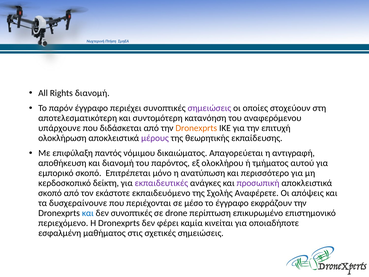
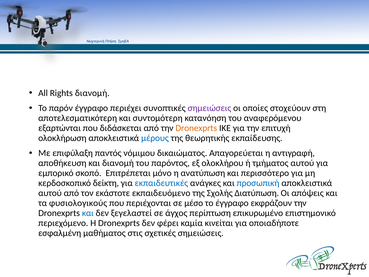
υπάρχουνε: υπάρχουνε -> εξαρτώνται
μέρους colour: purple -> blue
εκπαιδευτικές colour: purple -> blue
προσωπική colour: purple -> blue
σκοπό at (50, 193): σκοπό -> αυτού
Αναφέρετε: Αναφέρετε -> Διατύπωση
δυσχεραίνουνε: δυσχεραίνουνε -> φυσιολογικούς
δεν συνοπτικές: συνοπτικές -> ξεγελαστεί
drone: drone -> άγχος
